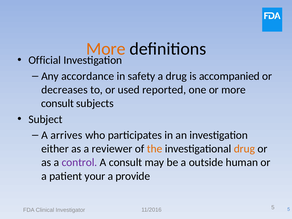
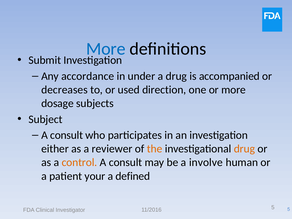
More at (106, 49) colour: orange -> blue
Official: Official -> Submit
safety: safety -> under
reported: reported -> direction
consult at (57, 103): consult -> dosage
arrives at (66, 135): arrives -> consult
control colour: purple -> orange
outside: outside -> involve
provide: provide -> defined
